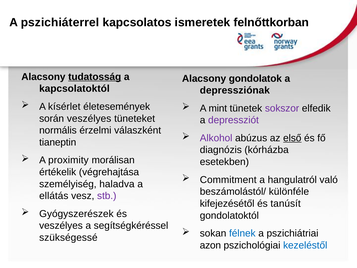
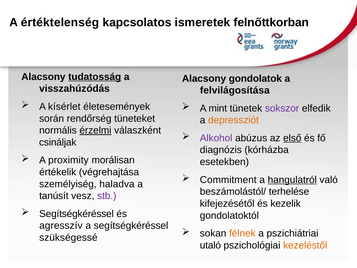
pszichiáterrel: pszichiáterrel -> értéktelenség
kapcsolatoktól: kapcsolatoktól -> visszahúzódás
depressziónak: depressziónak -> felvilágosítása
során veszélyes: veszélyes -> rendőrség
depressziót colour: purple -> orange
érzelmi underline: none -> present
tianeptin: tianeptin -> csináljak
hangulatról underline: none -> present
különféle: különféle -> terhelése
ellátás: ellátás -> tanúsít
tanúsít: tanúsít -> kezelik
Gyógyszerészek at (76, 214): Gyógyszerészek -> Segítségkéréssel
veszélyes at (61, 226): veszélyes -> agresszív
félnek colour: blue -> orange
azon: azon -> utaló
kezeléstől colour: blue -> orange
